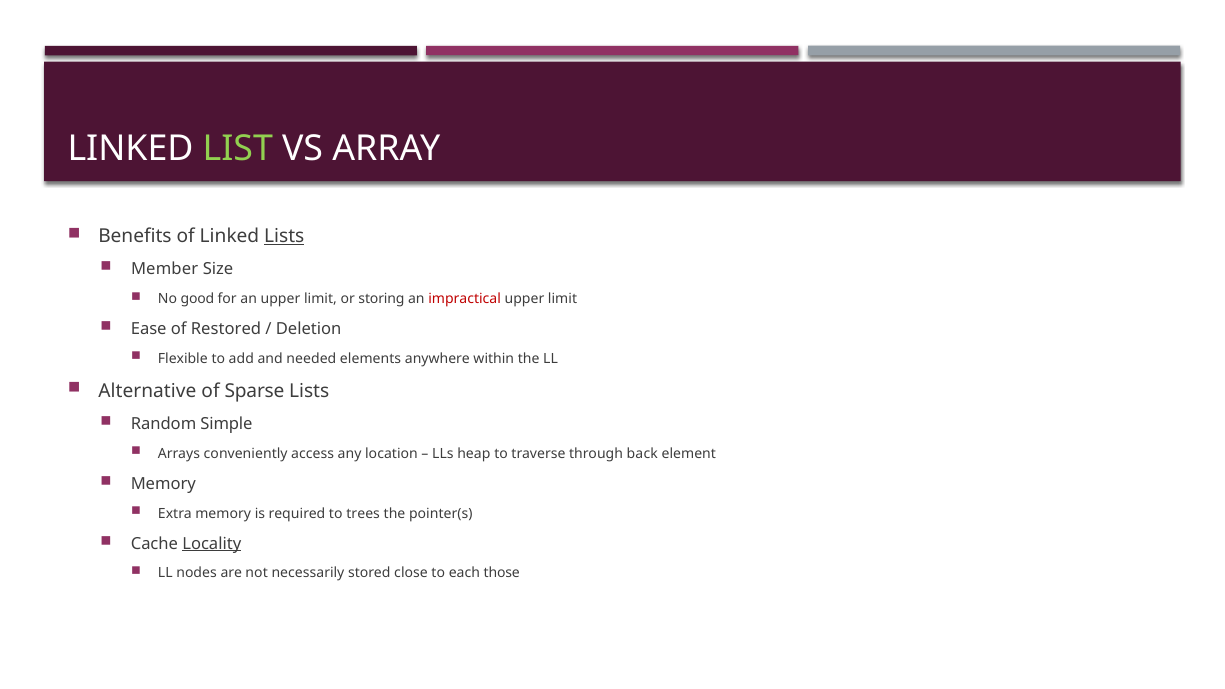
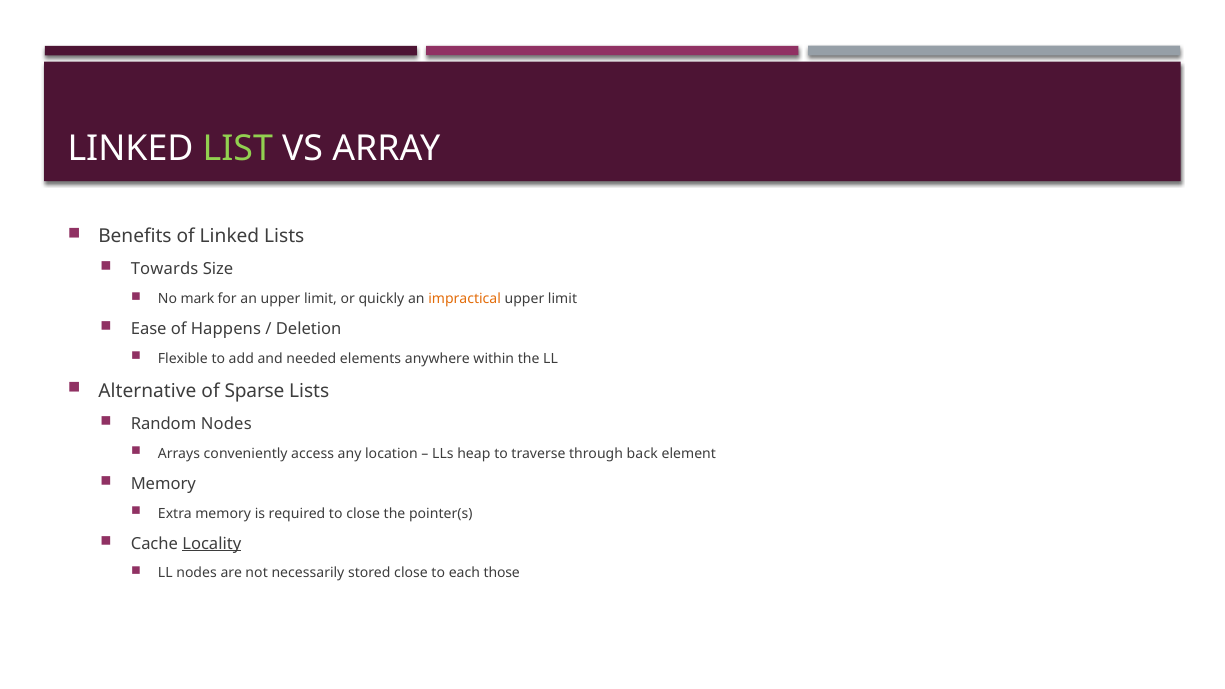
Lists at (284, 236) underline: present -> none
Member: Member -> Towards
good: good -> mark
storing: storing -> quickly
impractical colour: red -> orange
Restored: Restored -> Happens
Random Simple: Simple -> Nodes
to trees: trees -> close
